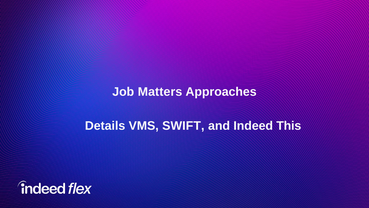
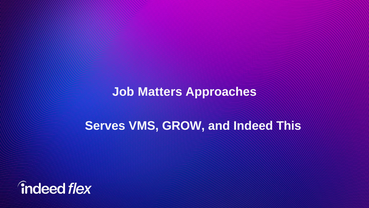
Details: Details -> Serves
SWIFT: SWIFT -> GROW
